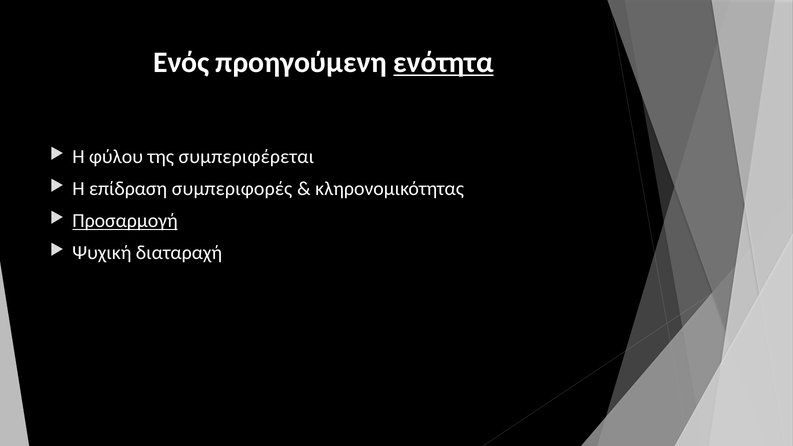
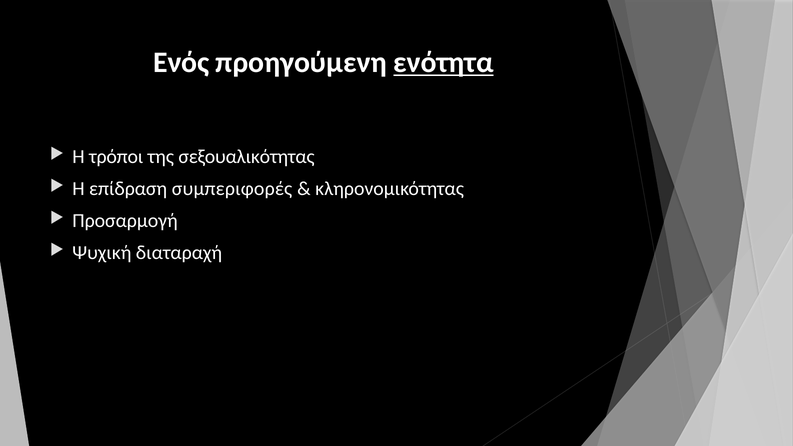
φύλου: φύλου -> τρόποι
συμπεριφέρεται: συμπεριφέρεται -> σεξουαλικότητας
Προσαρμογή underline: present -> none
